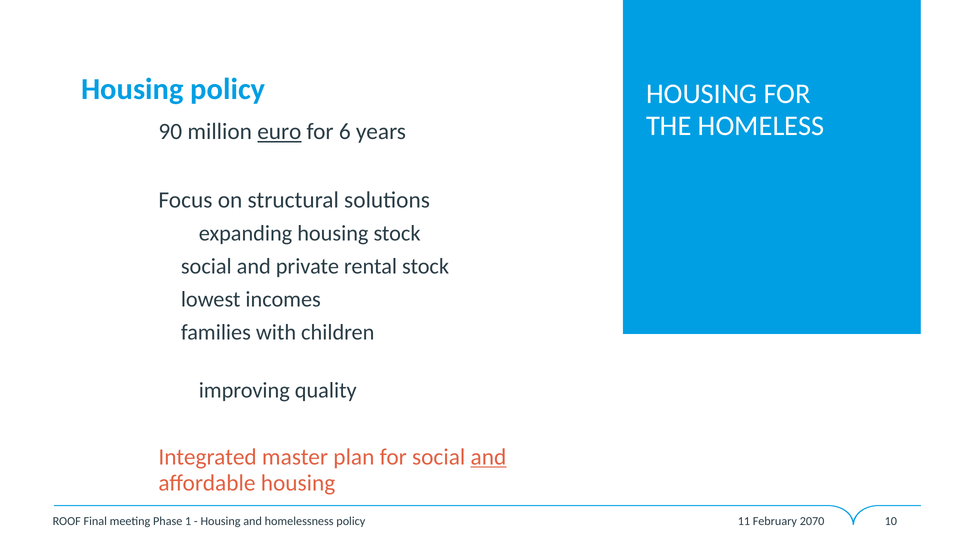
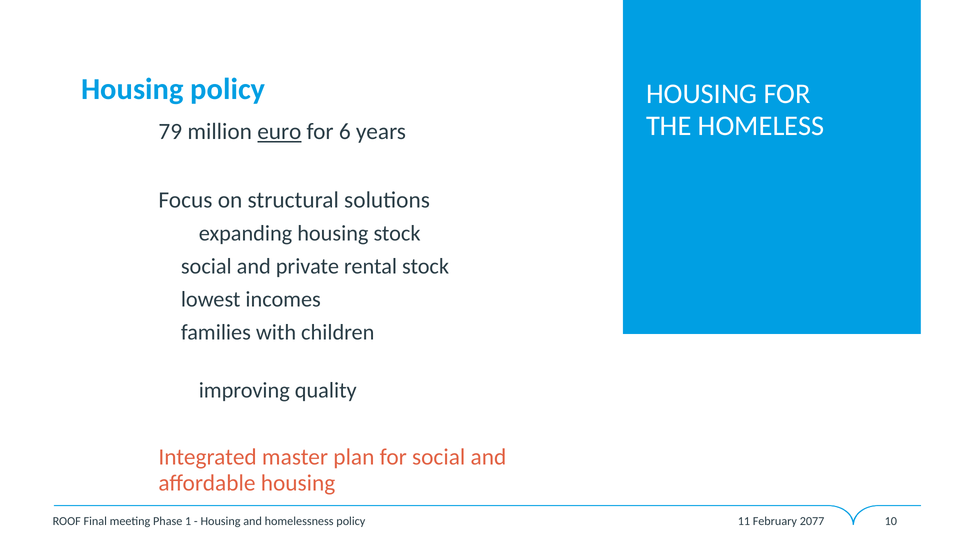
90: 90 -> 79
and at (488, 457) underline: present -> none
2070: 2070 -> 2077
